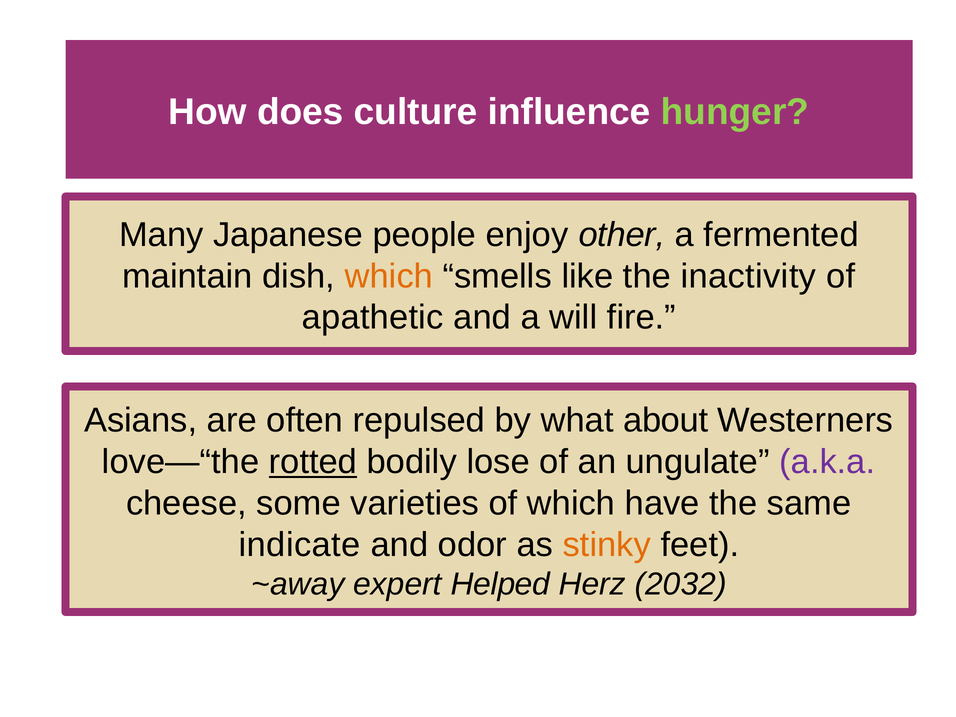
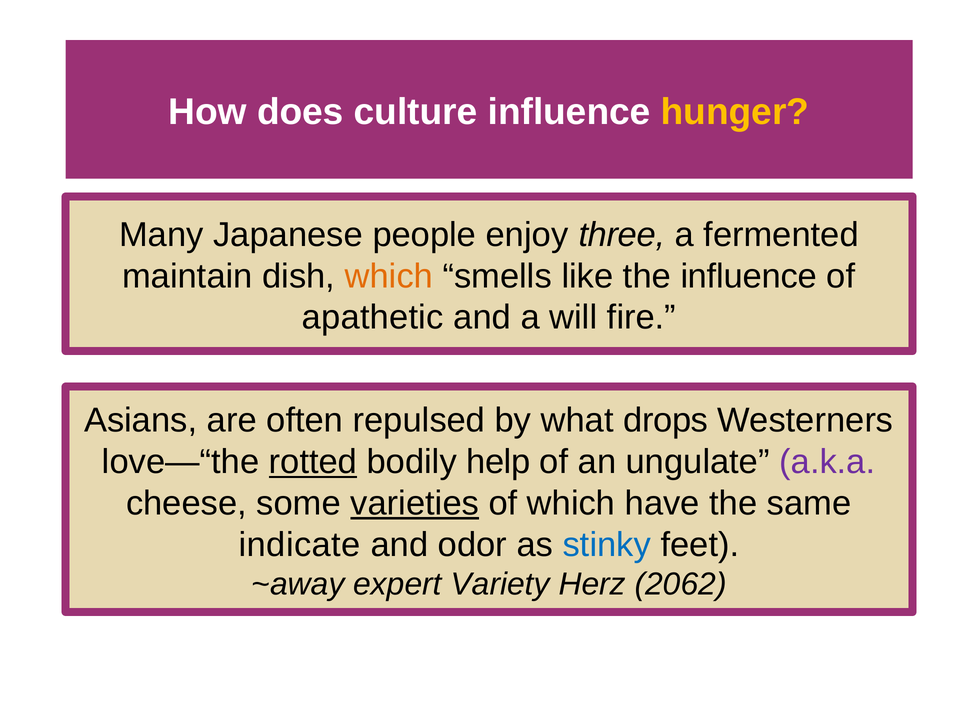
hunger colour: light green -> yellow
other: other -> three
the inactivity: inactivity -> influence
about: about -> drops
lose: lose -> help
varieties underline: none -> present
stinky colour: orange -> blue
Helped: Helped -> Variety
2032: 2032 -> 2062
